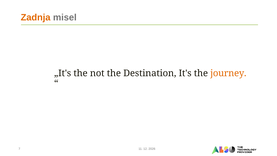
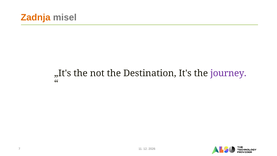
journey colour: orange -> purple
